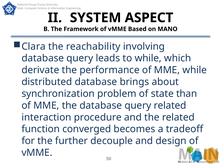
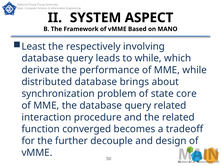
Clara: Clara -> Least
reachability: reachability -> respectively
than: than -> core
